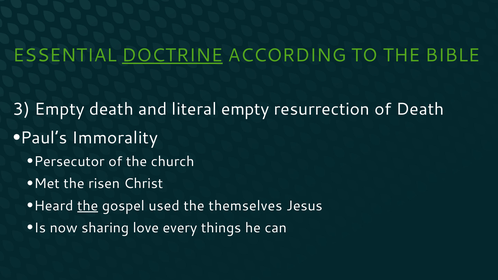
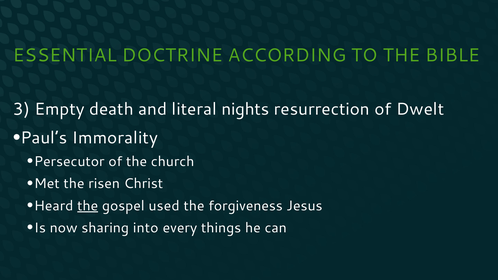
DOCTRINE underline: present -> none
literal empty: empty -> nights
of Death: Death -> Dwelt
themselves: themselves -> forgiveness
love: love -> into
